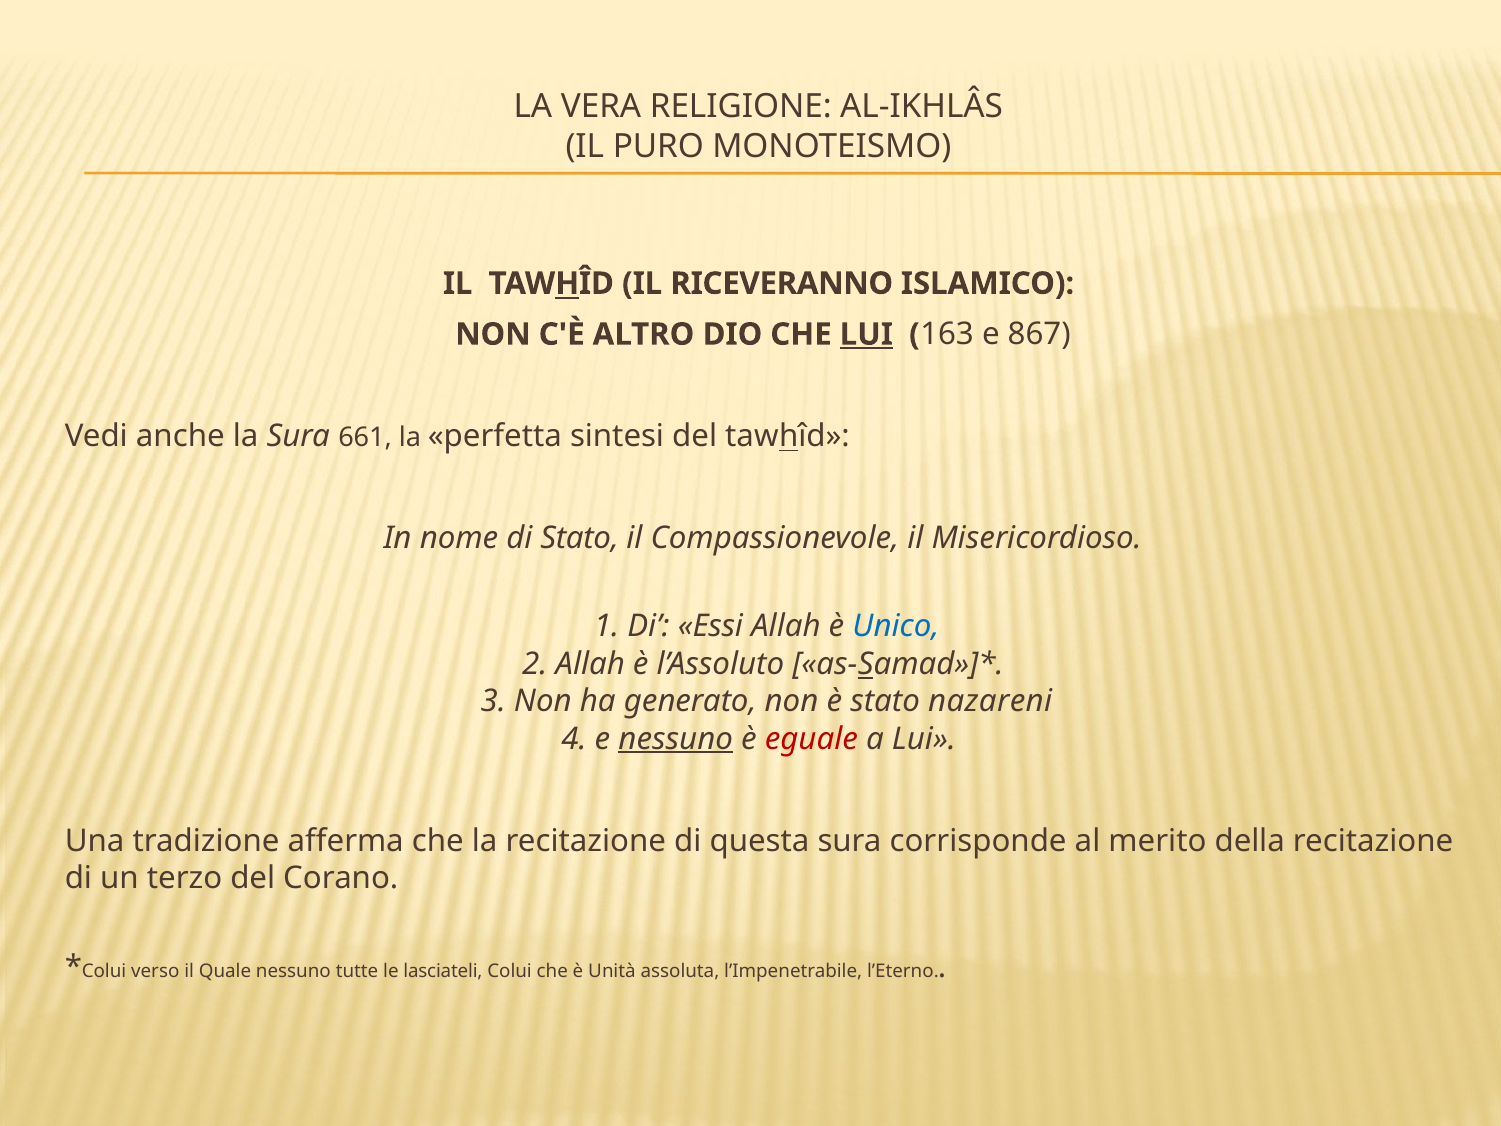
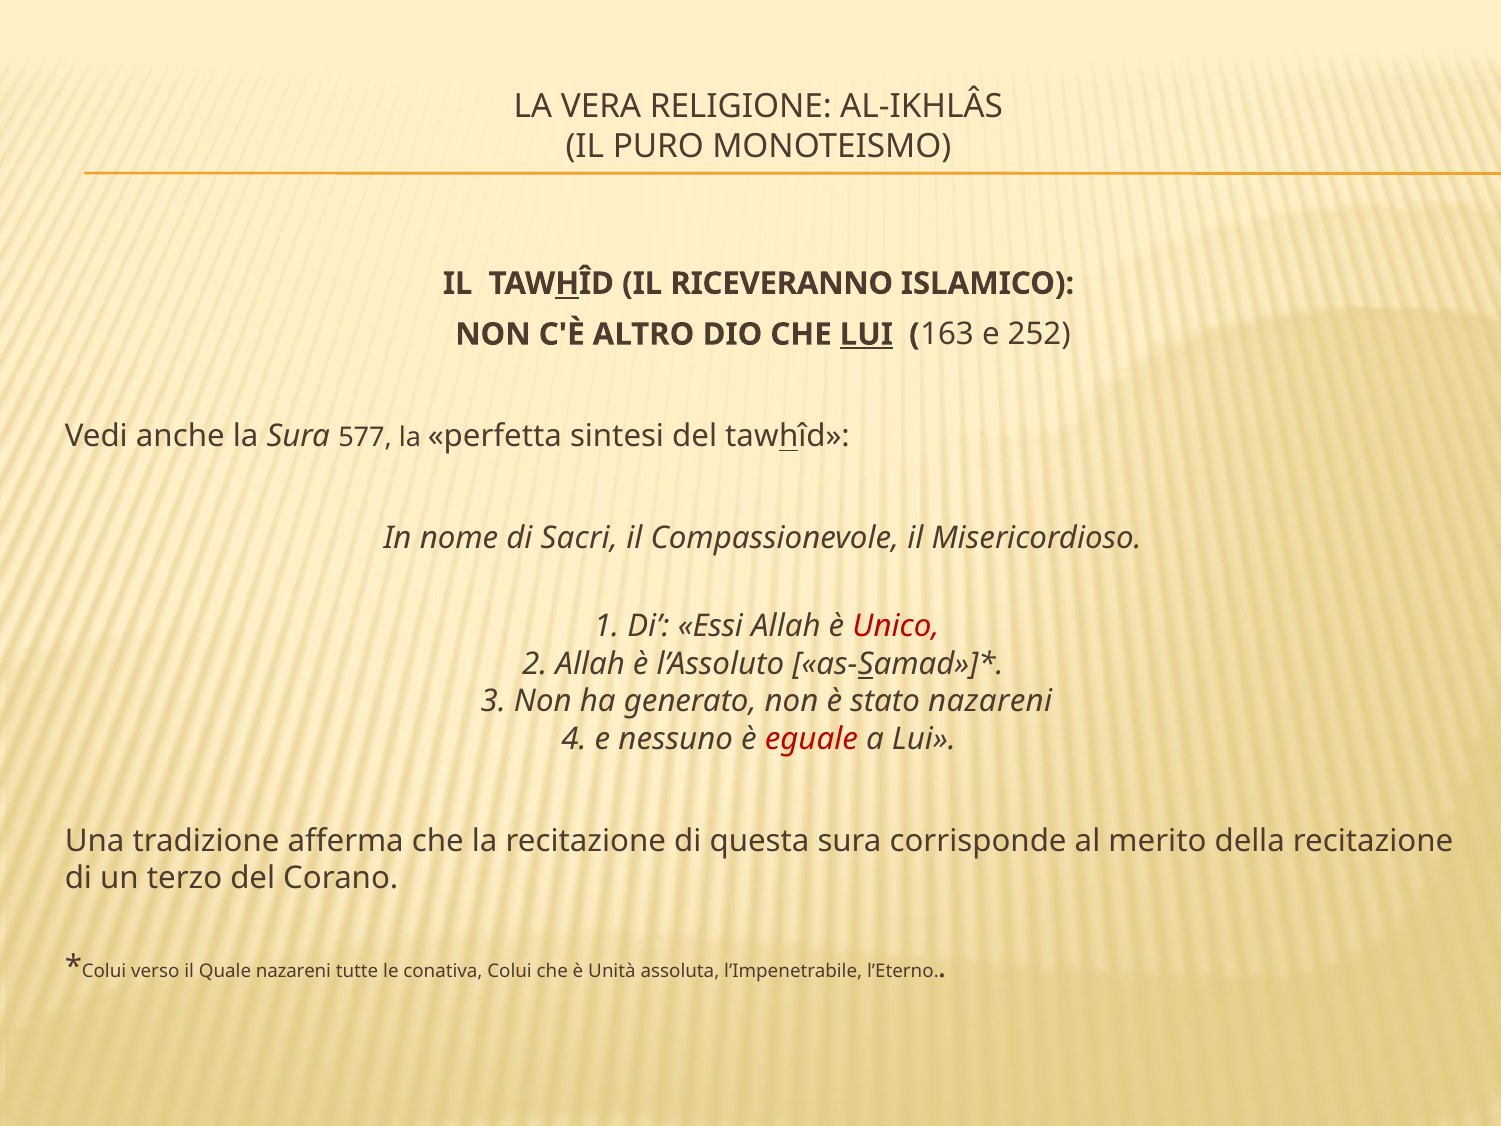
867: 867 -> 252
661: 661 -> 577
di Stato: Stato -> Sacri
Unico colour: blue -> red
nessuno at (676, 739) underline: present -> none
Quale nessuno: nessuno -> nazareni
lasciateli: lasciateli -> conativa
